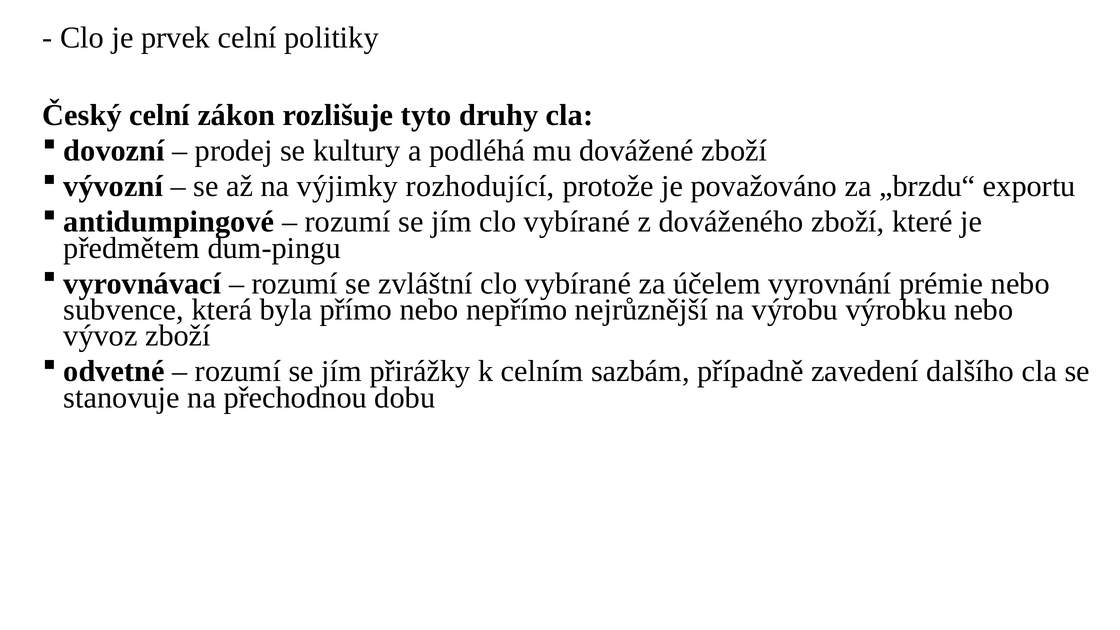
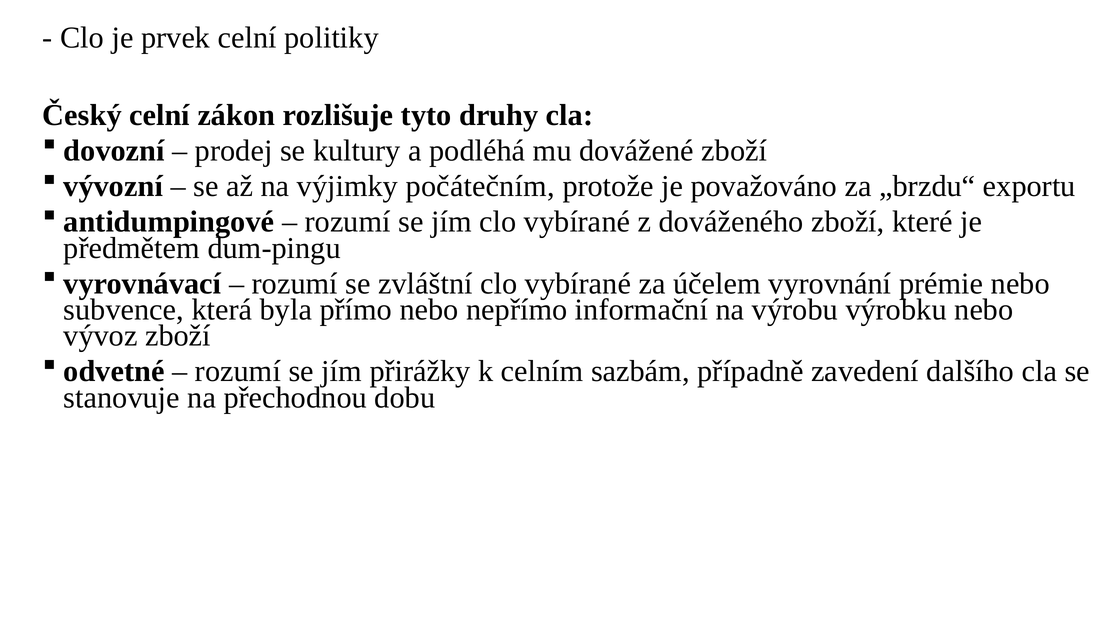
rozhodující: rozhodující -> počátečním
nejrůznější: nejrůznější -> informační
